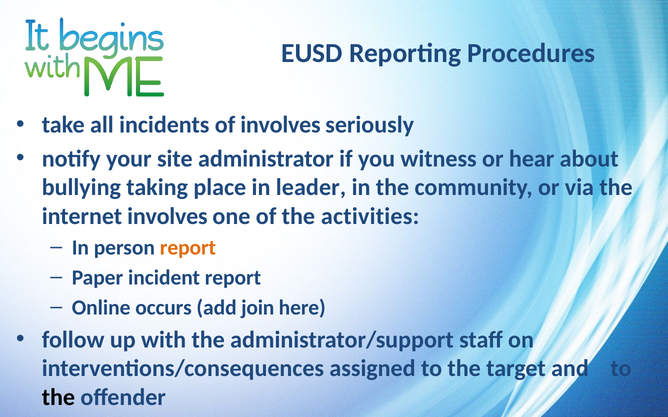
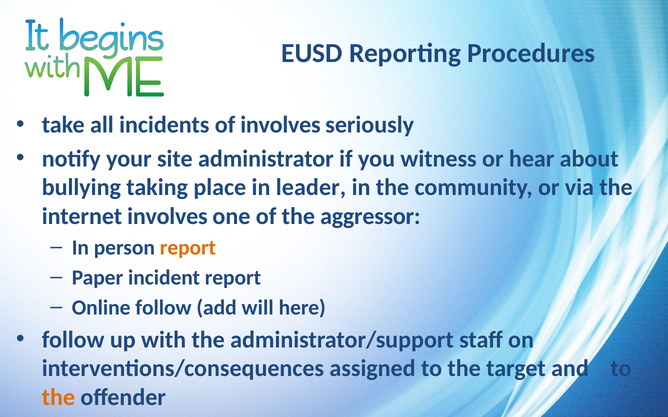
activities: activities -> aggressor
Online occurs: occurs -> follow
join: join -> will
the at (58, 398) colour: black -> orange
